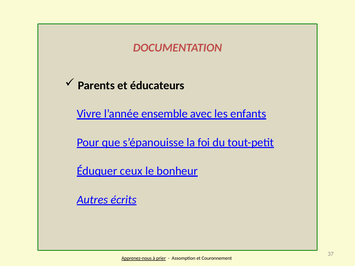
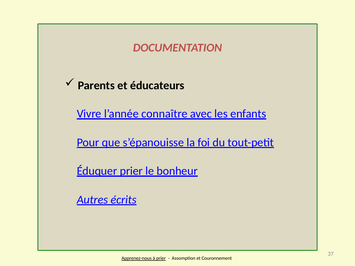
ensemble: ensemble -> connaître
Éduquer ceux: ceux -> prier
